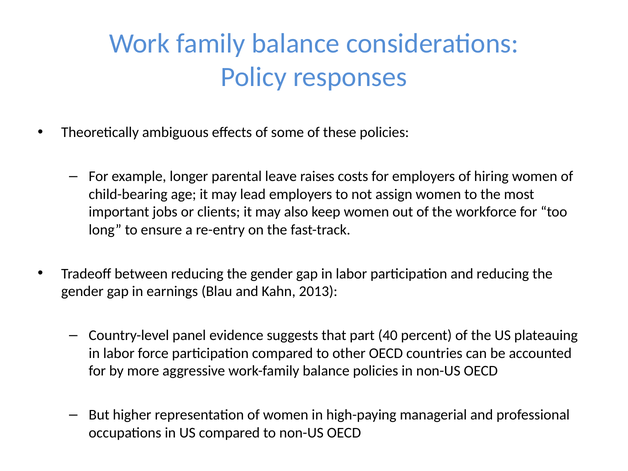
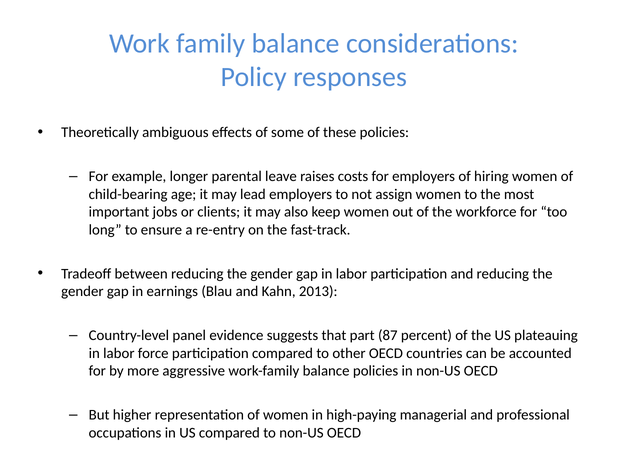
40: 40 -> 87
